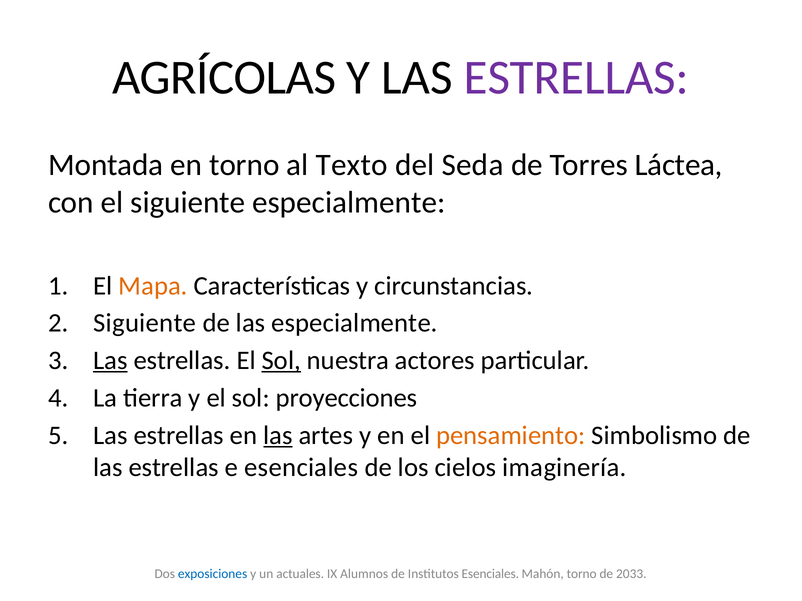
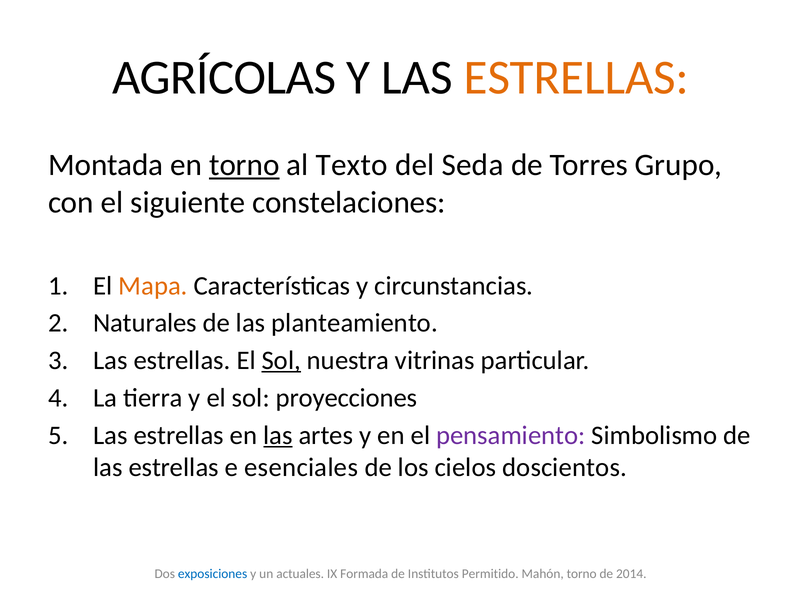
ESTRELLAS at (576, 78) colour: purple -> orange
torno at (244, 165) underline: none -> present
Láctea: Láctea -> Grupo
siguiente especialmente: especialmente -> constelaciones
Siguiente at (145, 323): Siguiente -> Naturales
las especialmente: especialmente -> planteamiento
Las at (110, 361) underline: present -> none
actores: actores -> vitrinas
pensamiento colour: orange -> purple
imaginería: imaginería -> doscientos
Alumnos: Alumnos -> Formada
Institutos Esenciales: Esenciales -> Permitido
2033: 2033 -> 2014
